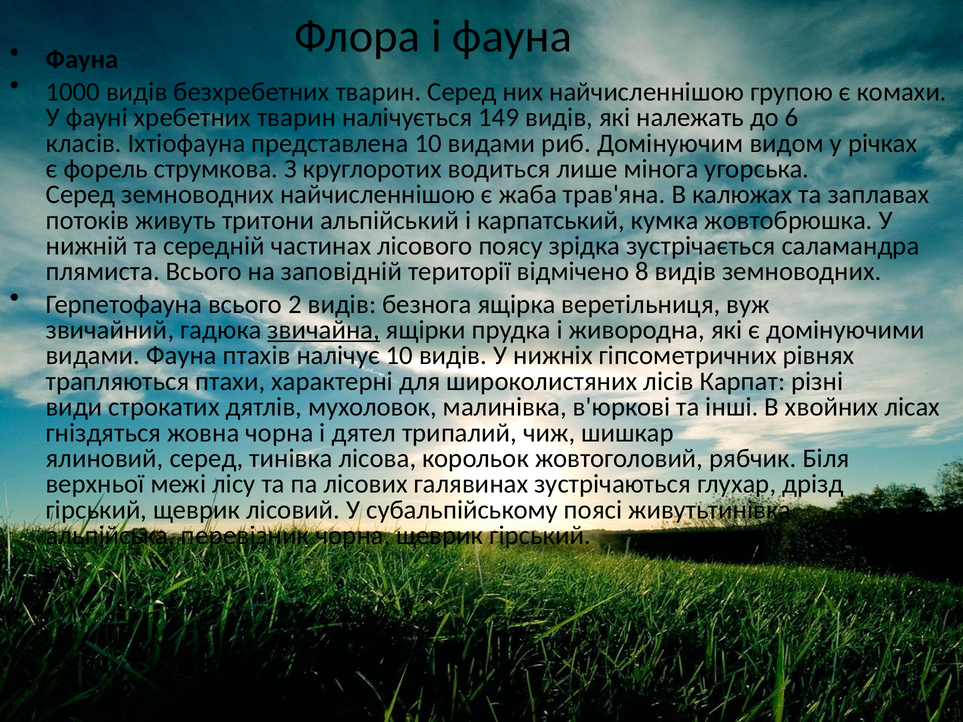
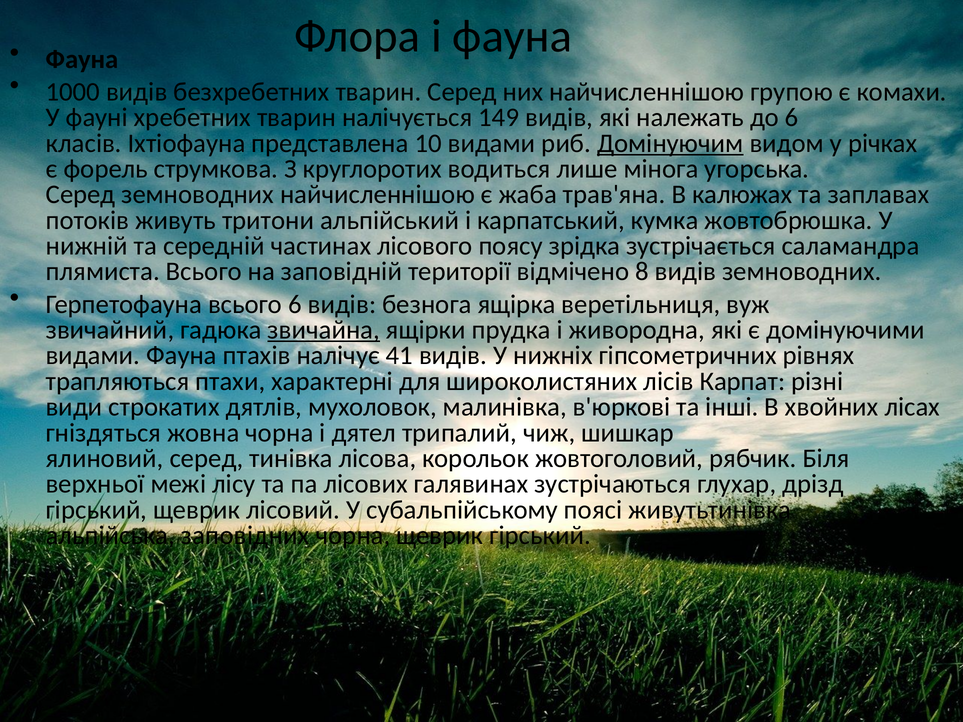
Домінуючим underline: none -> present
всього 2: 2 -> 6
налічує 10: 10 -> 41
перевізник: перевізник -> заповідних
